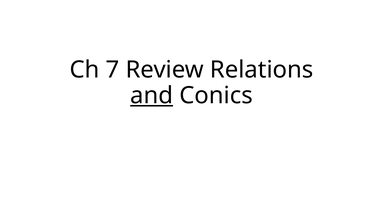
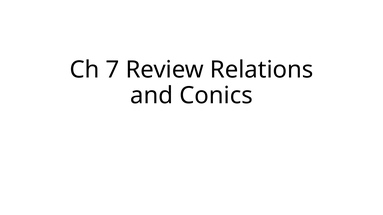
and underline: present -> none
